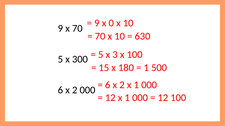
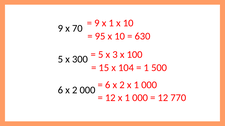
9 x 0: 0 -> 1
70 at (100, 36): 70 -> 95
180: 180 -> 104
12 100: 100 -> 770
